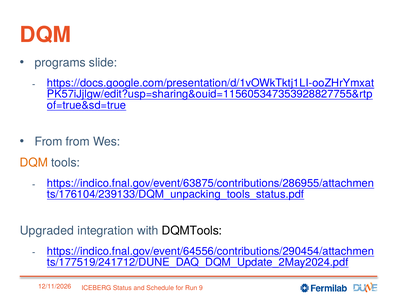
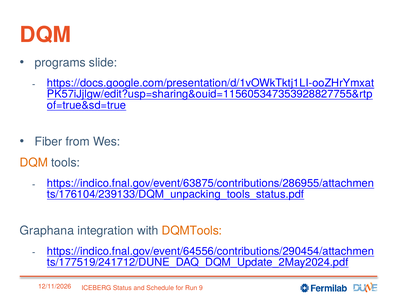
From at (48, 141): From -> Fiber
Upgraded: Upgraded -> Graphana
DQMTools colour: black -> orange
